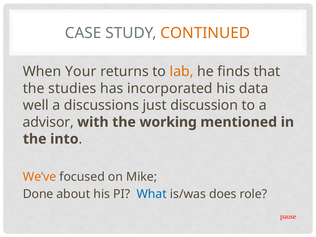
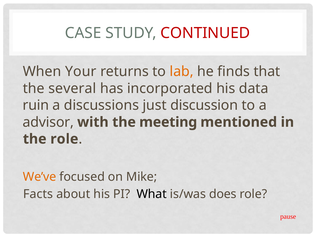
CONTINUED colour: orange -> red
studies: studies -> several
well: well -> ruin
working: working -> meeting
the into: into -> role
Done: Done -> Facts
What colour: blue -> black
